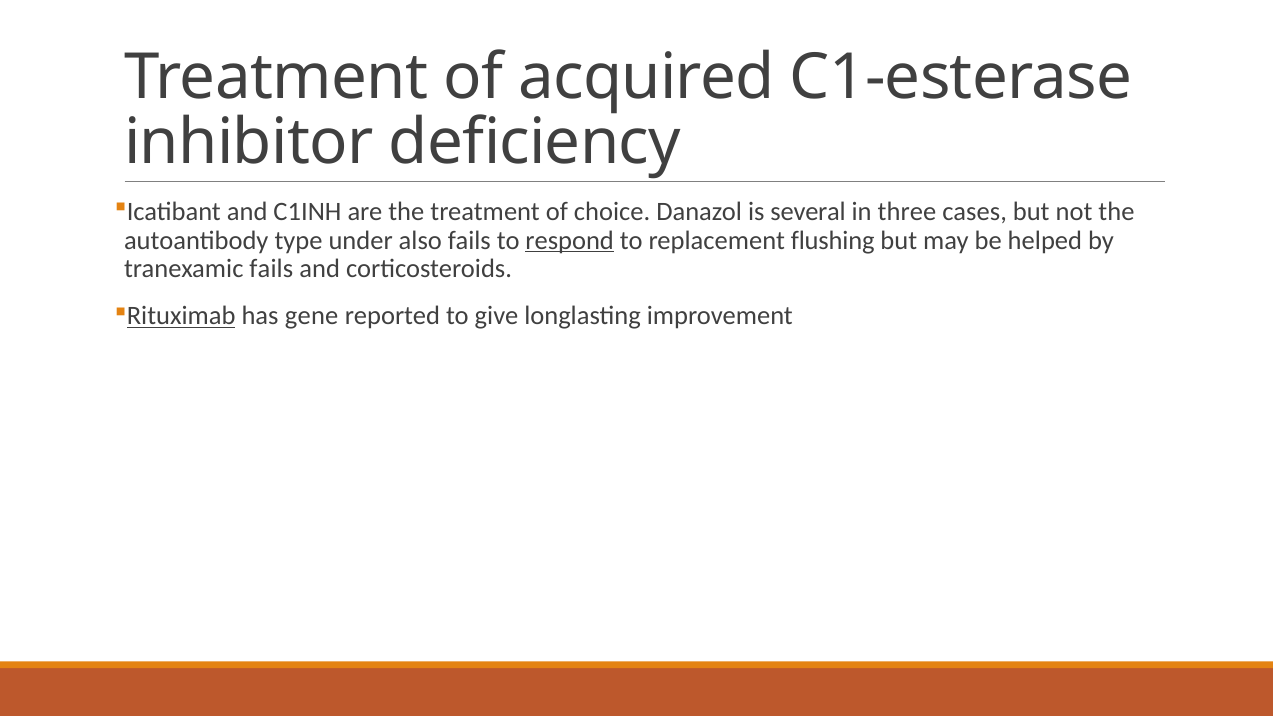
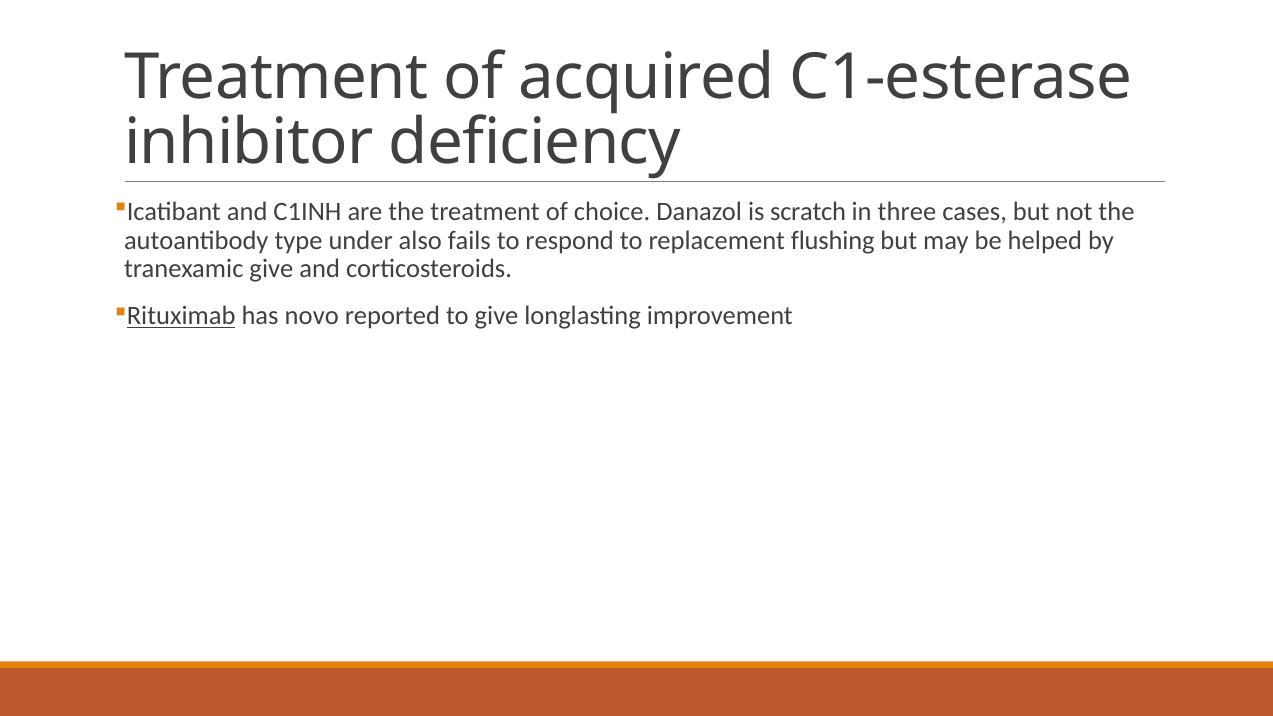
several: several -> scratch
respond underline: present -> none
tranexamic fails: fails -> give
gene: gene -> novo
